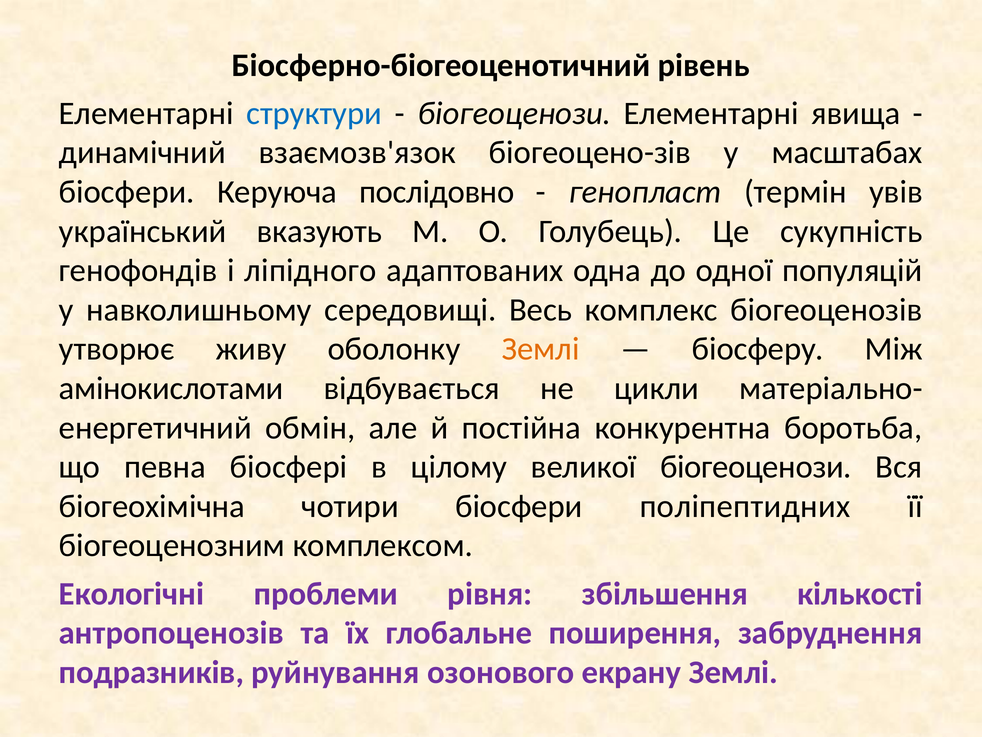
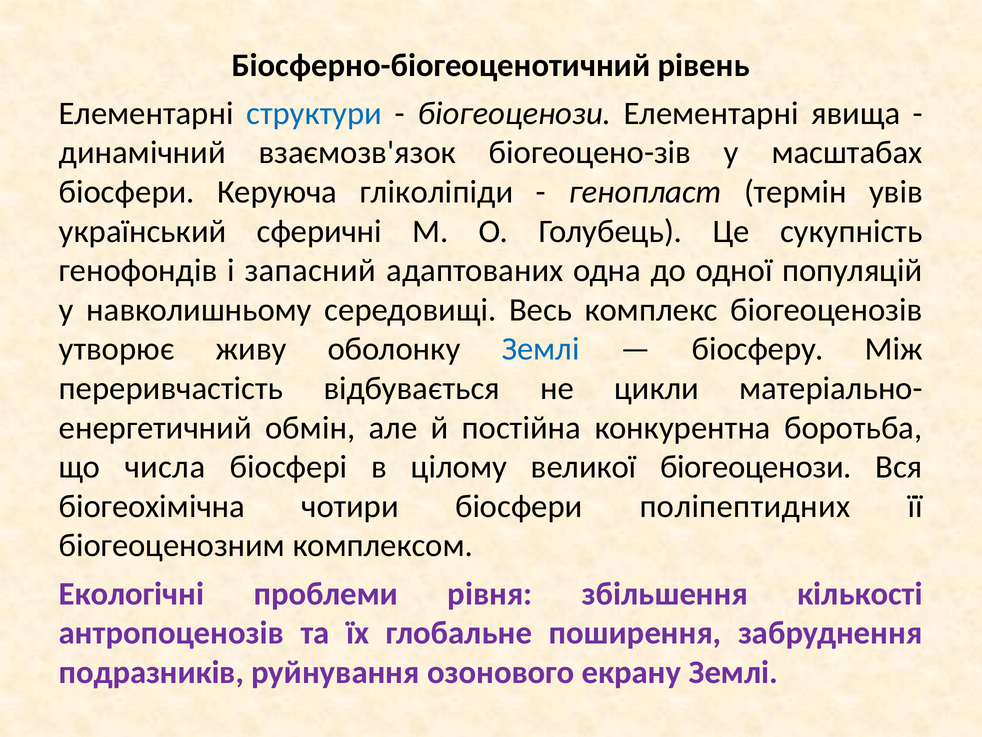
послідовно: послідовно -> гліколіпіди
вказують: вказують -> сферичні
ліпідного: ліпідного -> запасний
Землі at (541, 349) colour: orange -> blue
амінокислотами: амінокислотами -> переривчастість
певна: певна -> числа
